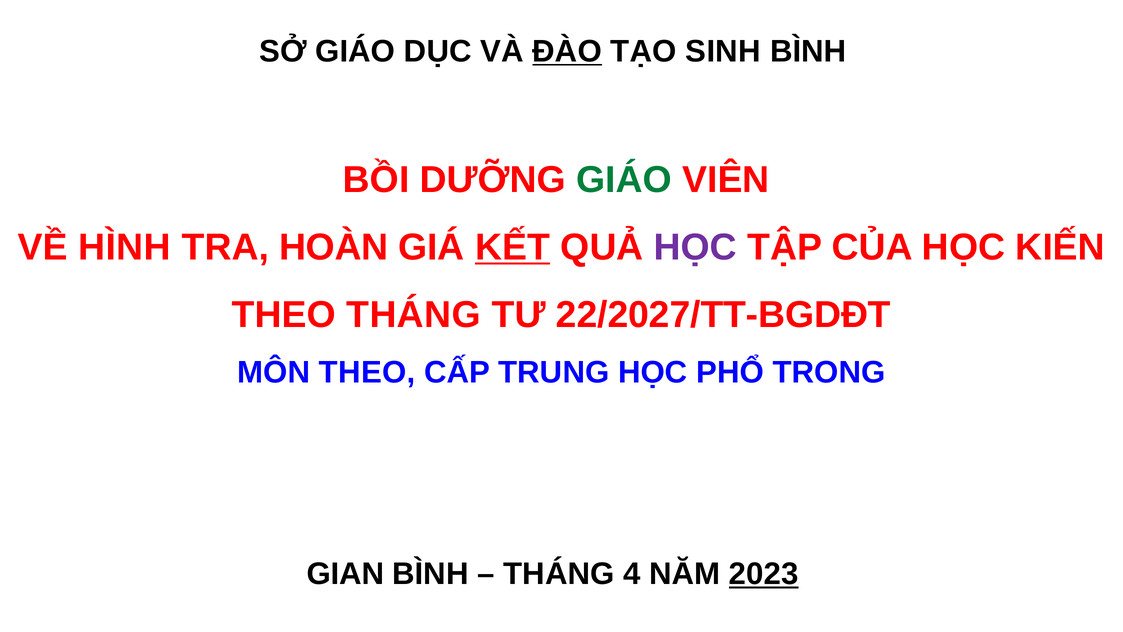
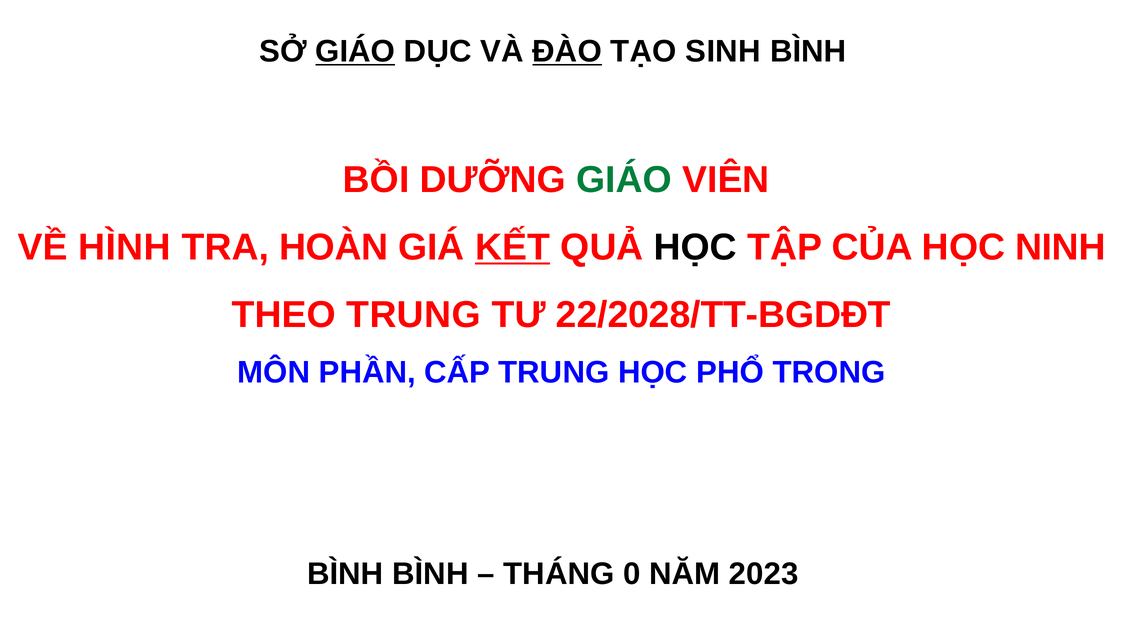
GIÁO at (355, 51) underline: none -> present
HỌC at (695, 247) colour: purple -> black
KIẾN: KIẾN -> NINH
THEO THÁNG: THÁNG -> TRUNG
22/2027/TT-BGDĐT: 22/2027/TT-BGDĐT -> 22/2028/TT-BGDĐT
MÔN THEO: THEO -> PHẦN
GIAN at (346, 574): GIAN -> BÌNH
4: 4 -> 0
2023 underline: present -> none
